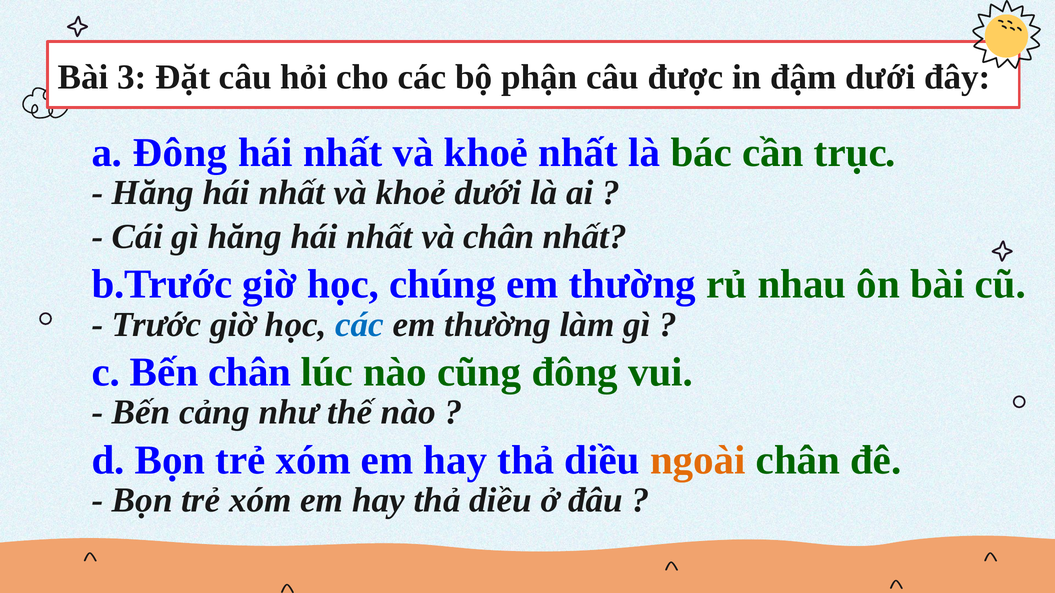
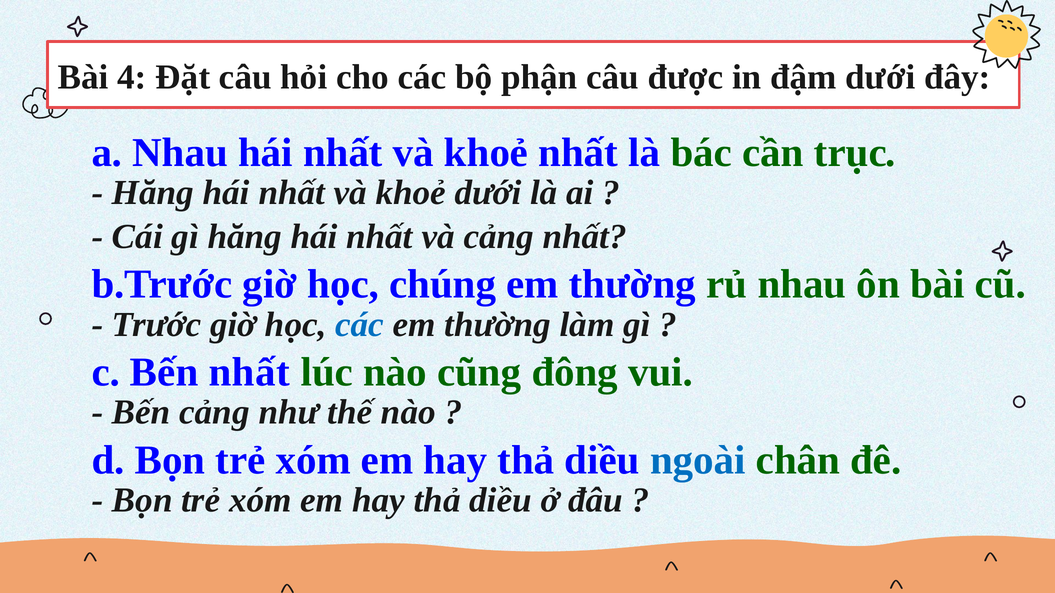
3: 3 -> 4
a Đông: Đông -> Nhau
và chân: chân -> cảng
Bến chân: chân -> nhất
ngoài colour: orange -> blue
